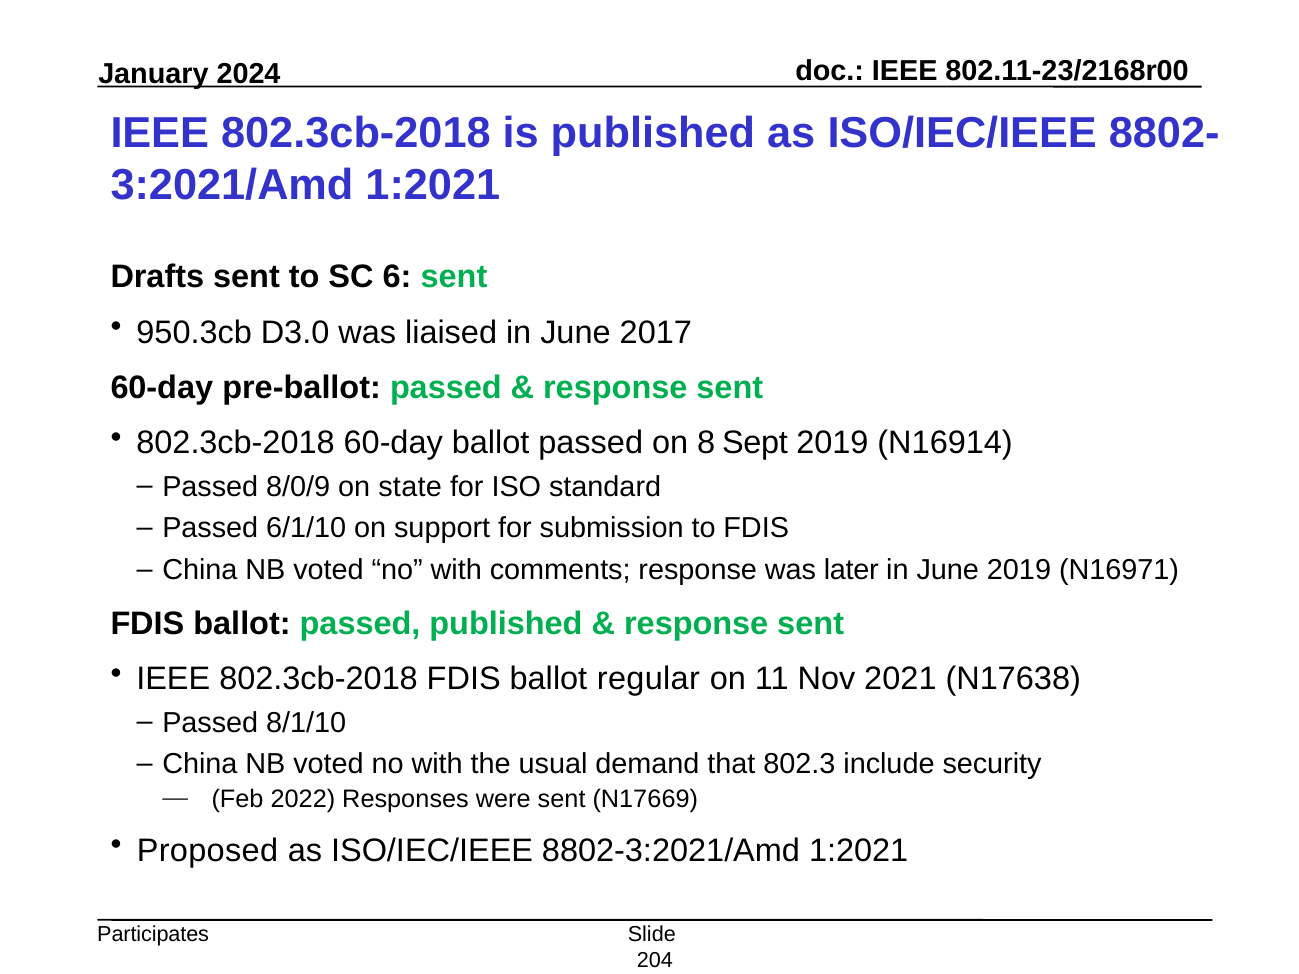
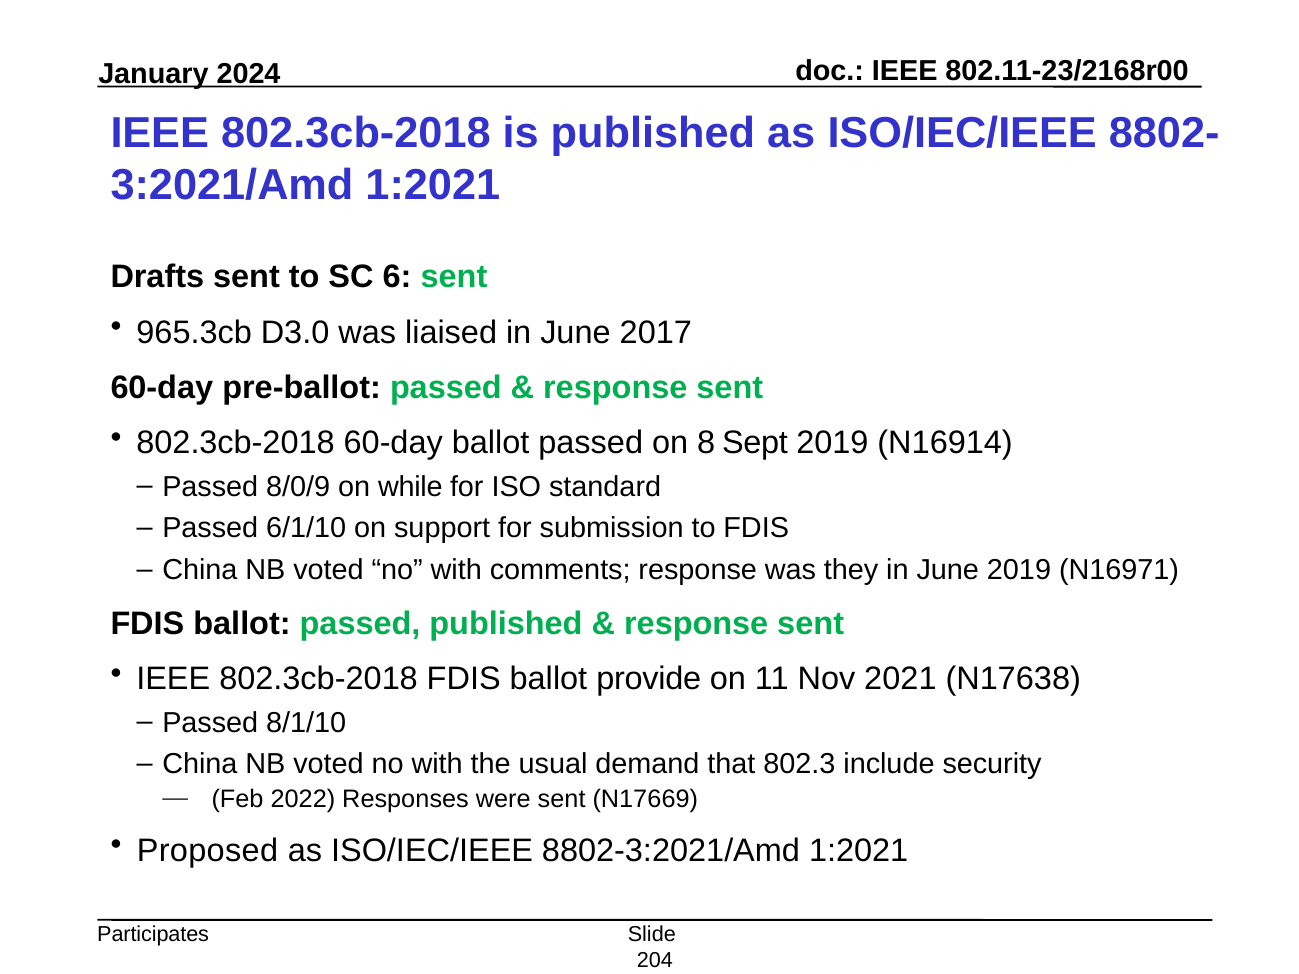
950.3cb: 950.3cb -> 965.3cb
state: state -> while
later: later -> they
regular: regular -> provide
